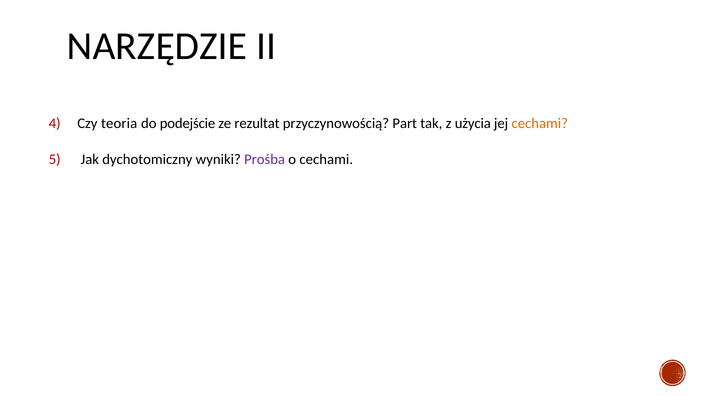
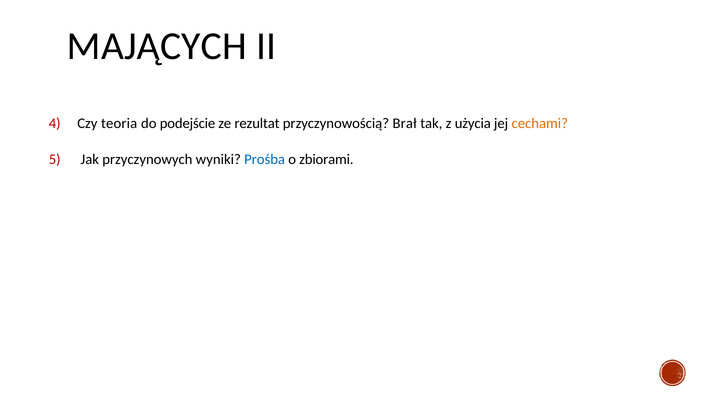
NARZĘDZIE: NARZĘDZIE -> MAJĄCYCH
Part: Part -> Brał
dychotomiczny: dychotomiczny -> przyczynowych
Prośba colour: purple -> blue
o cechami: cechami -> zbiorami
